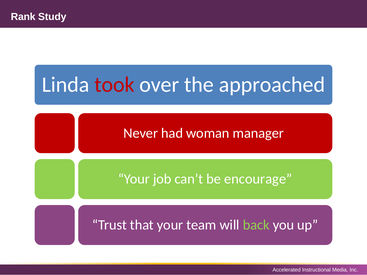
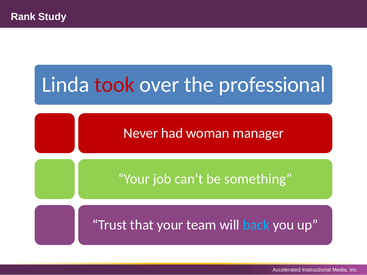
approached: approached -> professional
encourage: encourage -> something
back colour: light green -> light blue
